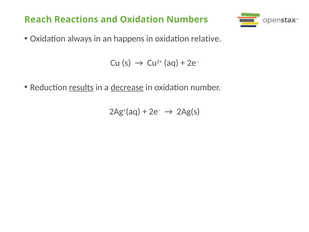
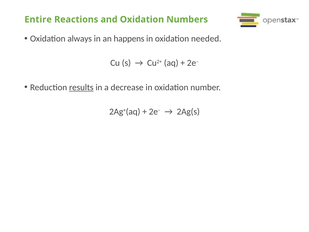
Reach: Reach -> Entire
relative: relative -> needed
decrease underline: present -> none
